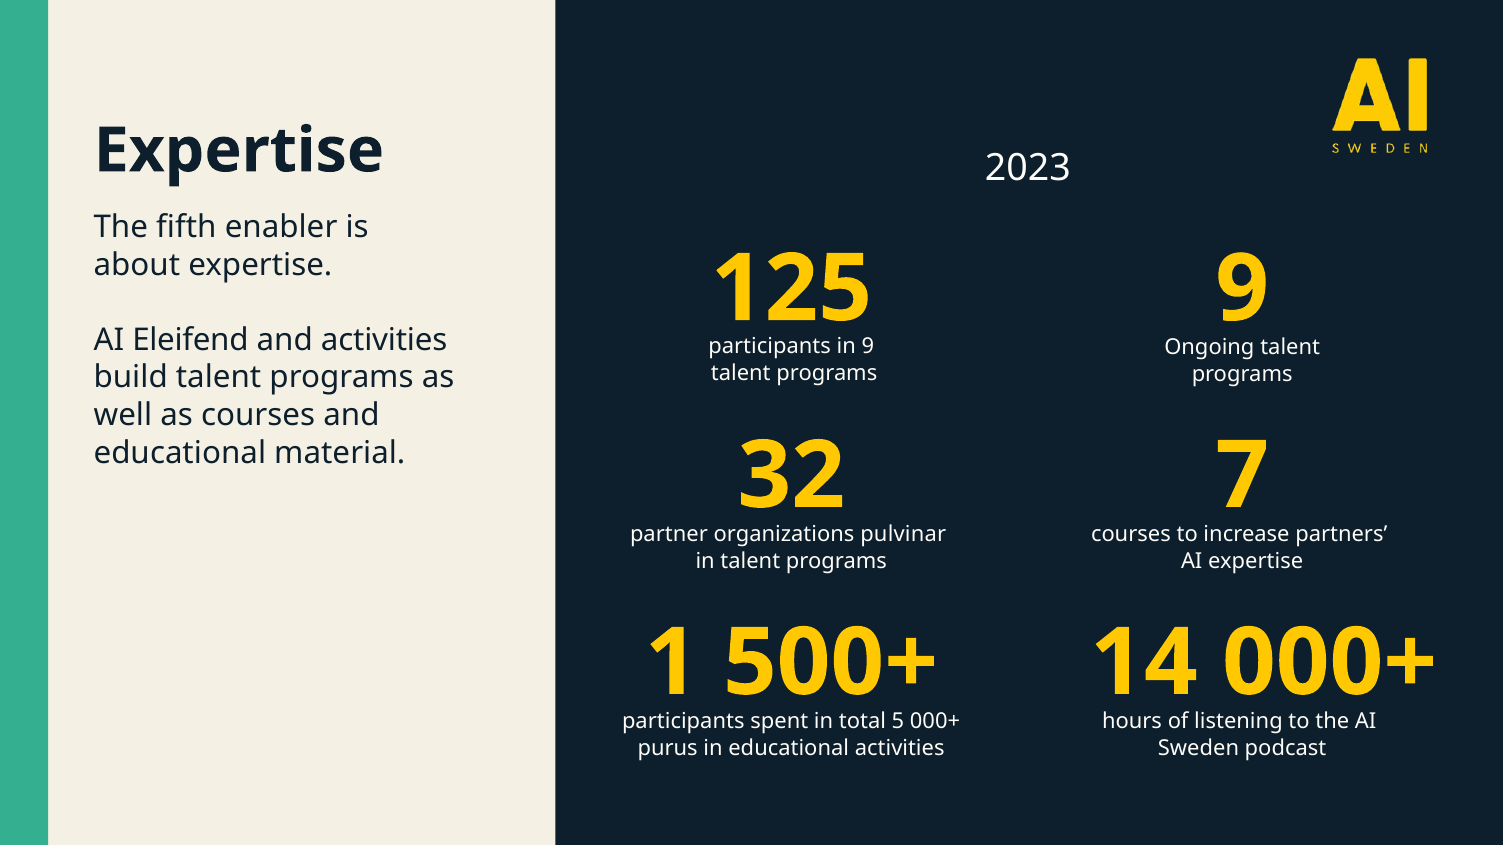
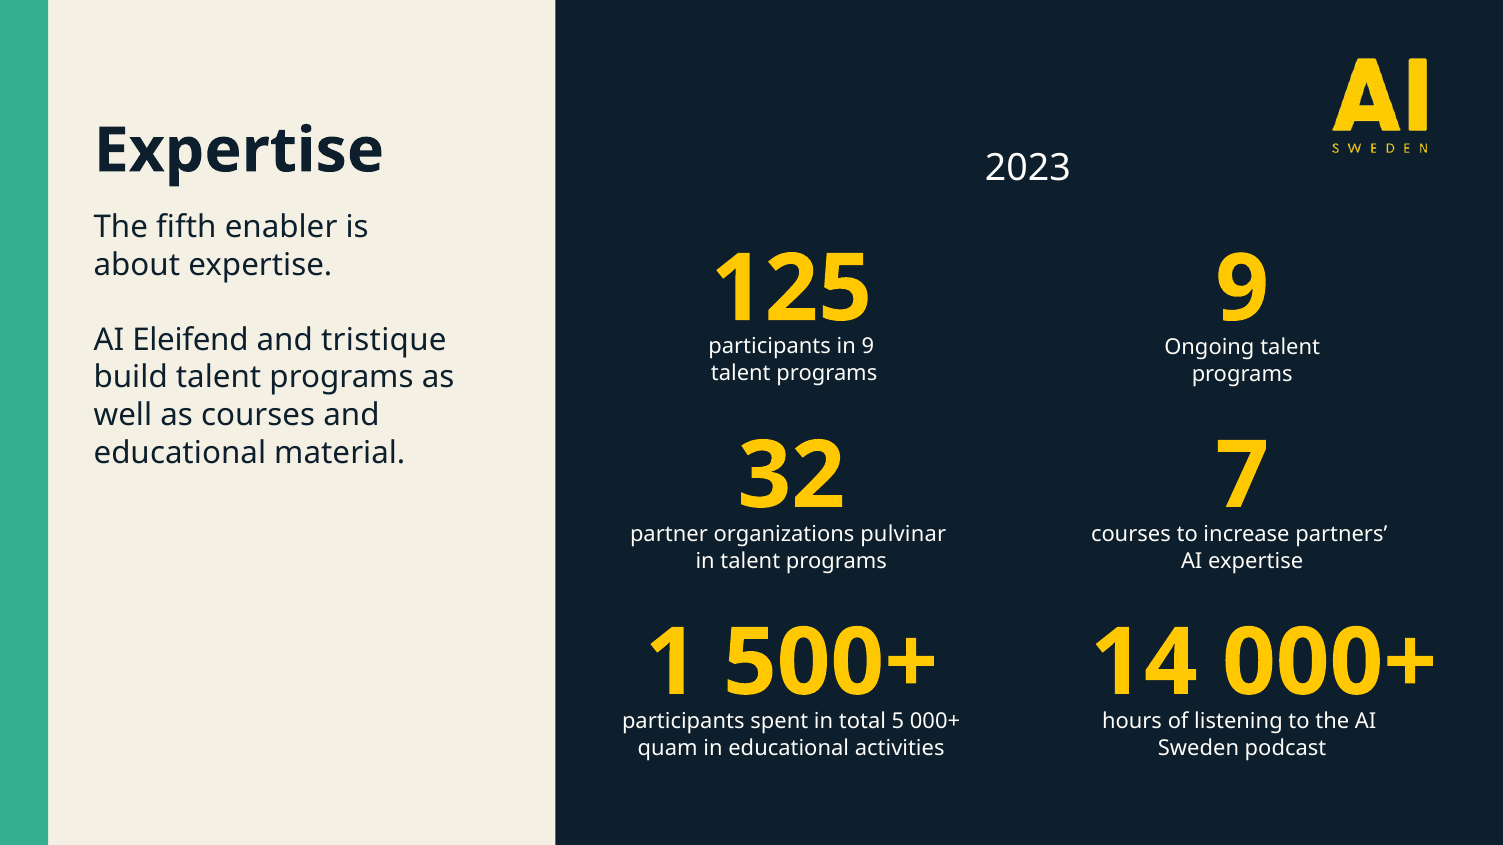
and activities: activities -> tristique
purus: purus -> quam
